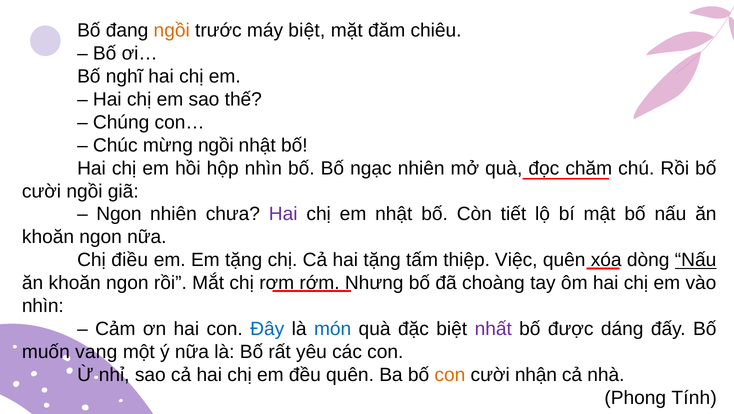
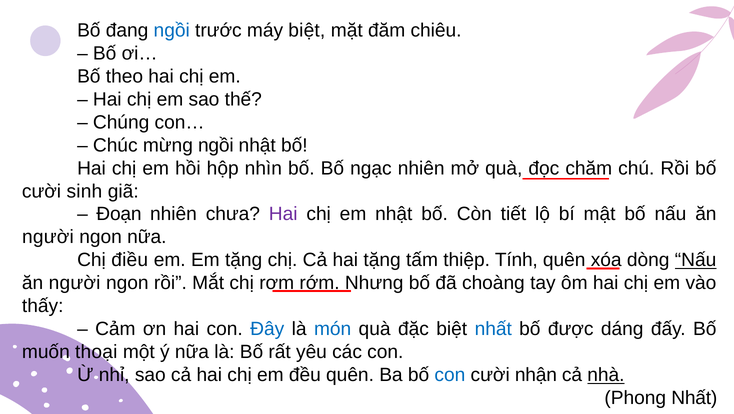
ngồi at (172, 30) colour: orange -> blue
nghĩ: nghĩ -> theo
cười ngồi: ngồi -> sinh
Ngon at (119, 214): Ngon -> Đoạn
khoăn at (48, 237): khoăn -> người
Việc: Việc -> Tính
khoăn at (75, 283): khoăn -> người
nhìn at (43, 306): nhìn -> thấy
nhất at (493, 329) colour: purple -> blue
vang: vang -> thoại
con at (450, 375) colour: orange -> blue
nhà underline: none -> present
Phong Tính: Tính -> Nhất
